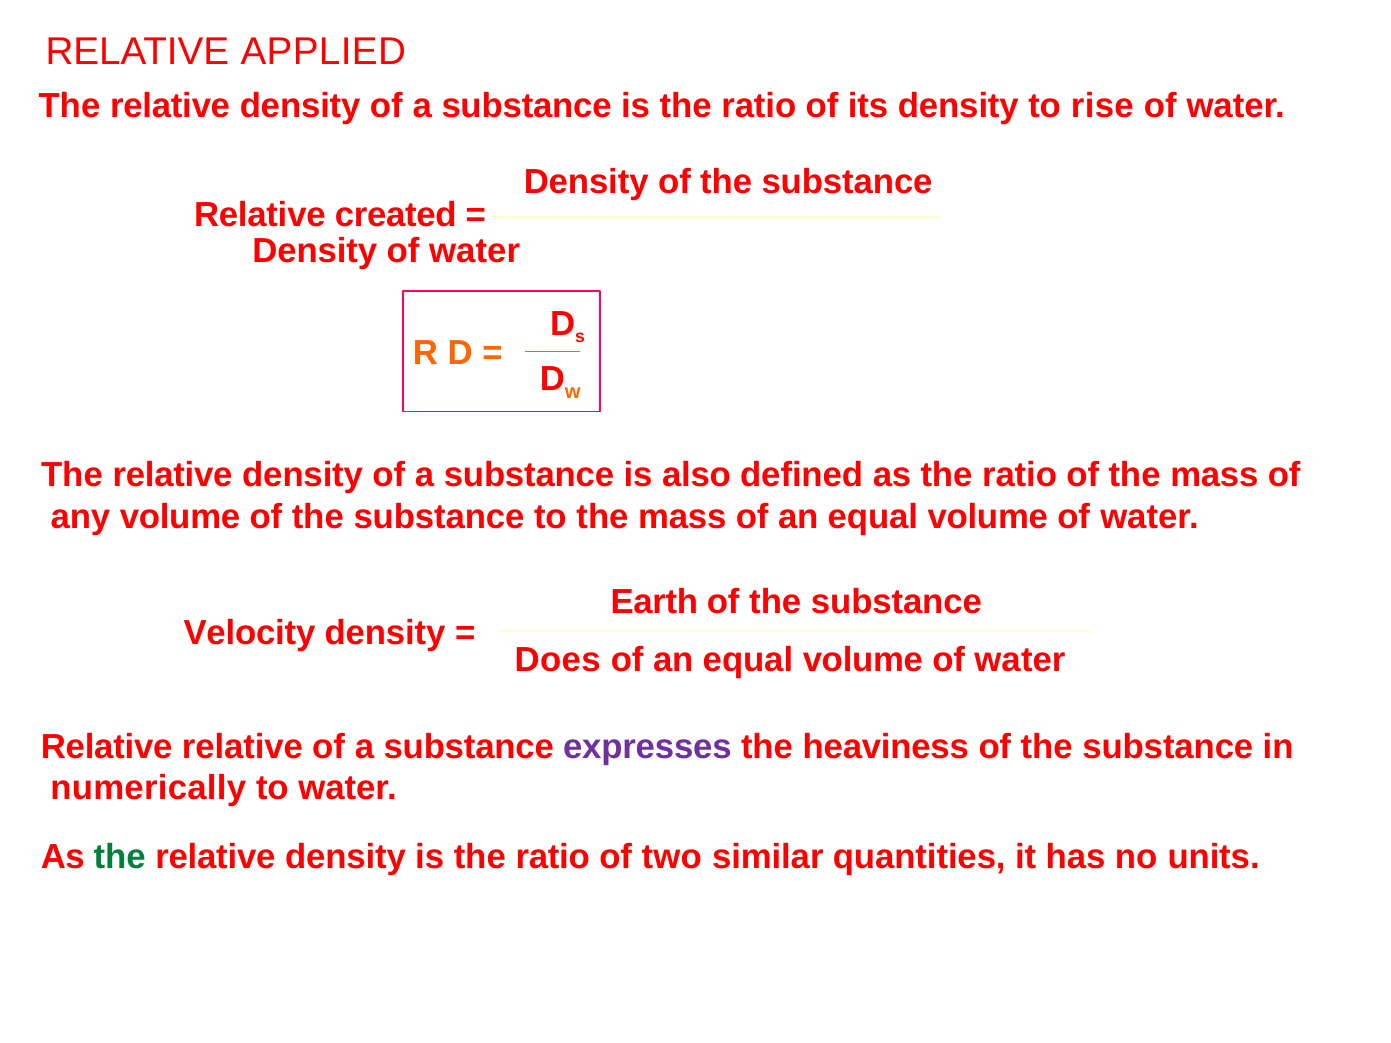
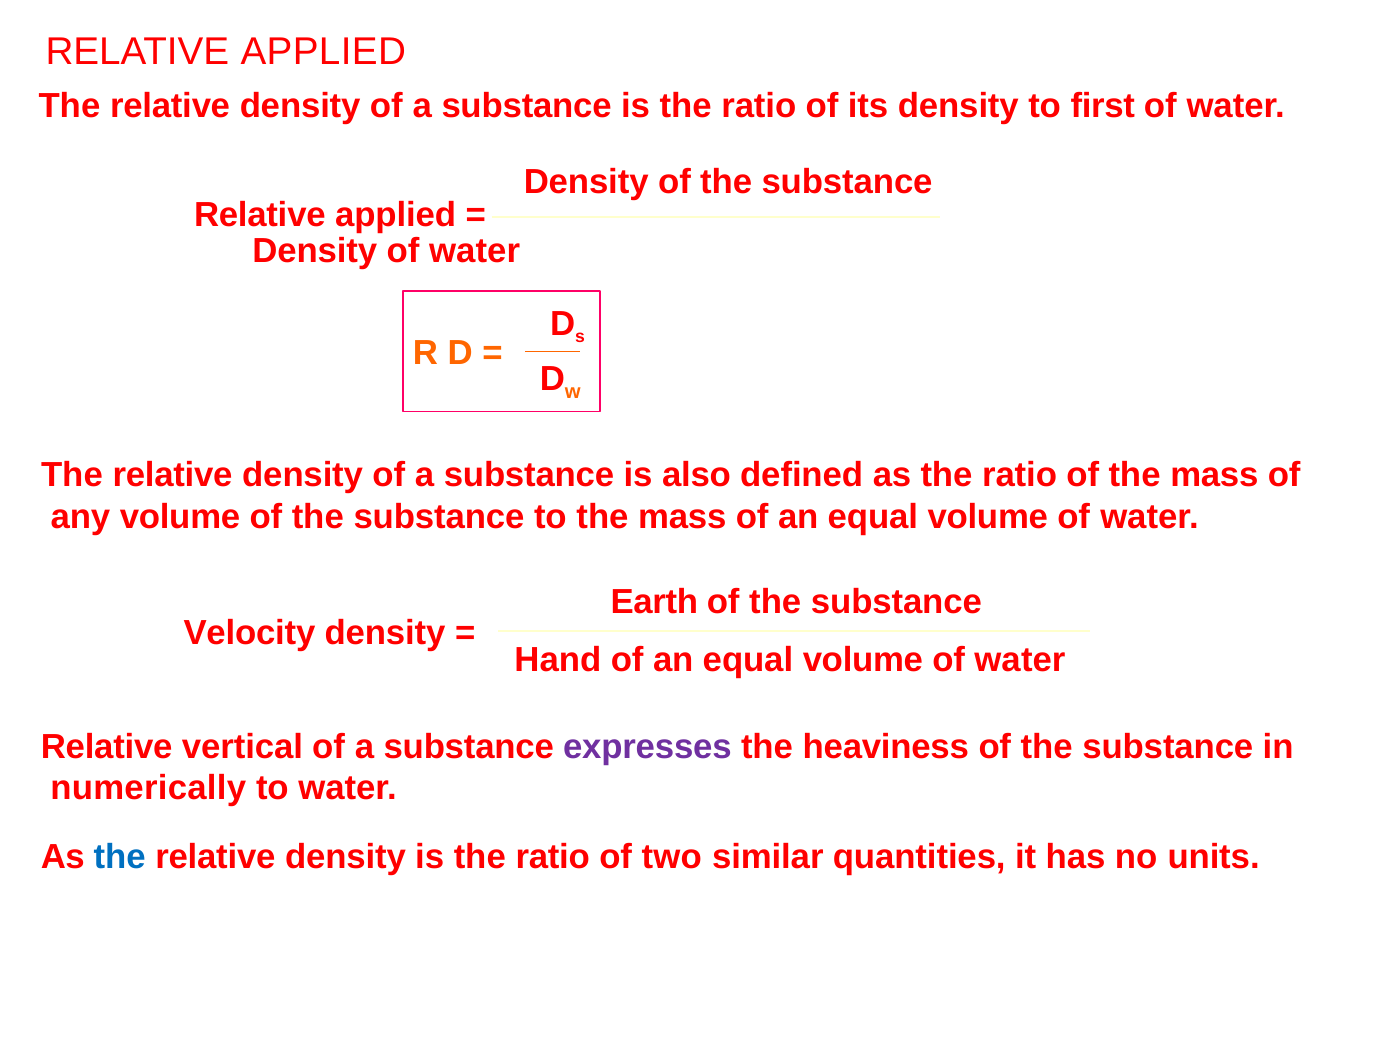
rise: rise -> first
created at (396, 215): created -> applied
Does: Does -> Hand
Relative relative: relative -> vertical
the at (120, 857) colour: green -> blue
